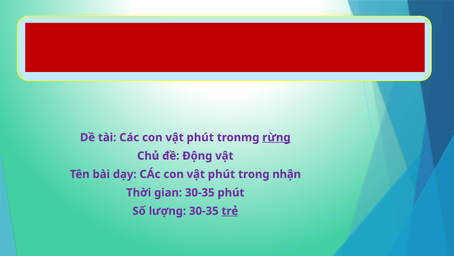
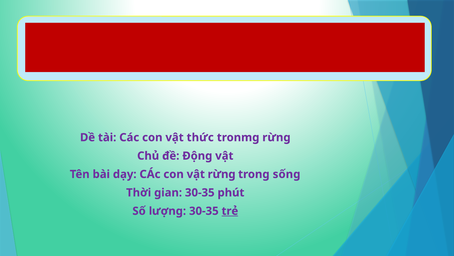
phút at (200, 137): phút -> thức
rừng at (276, 137) underline: present -> none
phút at (221, 174): phút -> rừng
trong nhận: nhận -> sống
